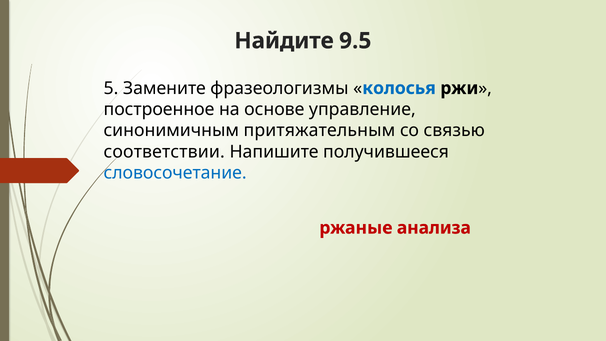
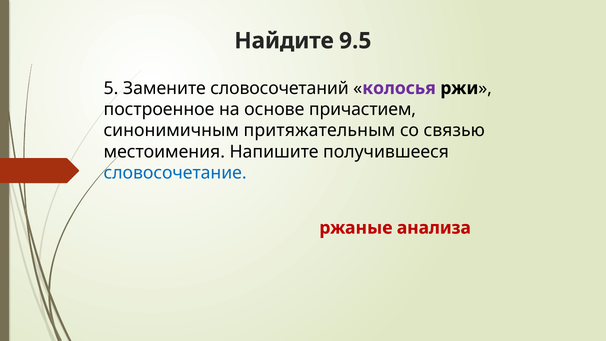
фразеологизмы: фразеологизмы -> словосочетаний
колосья colour: blue -> purple
управление: управление -> причастием
соответствии: соответствии -> местоимения
